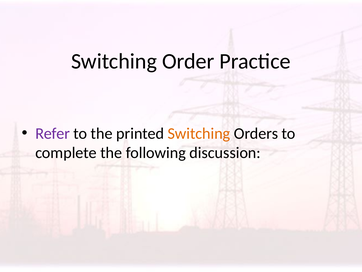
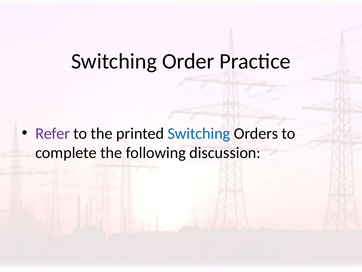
Switching at (199, 133) colour: orange -> blue
